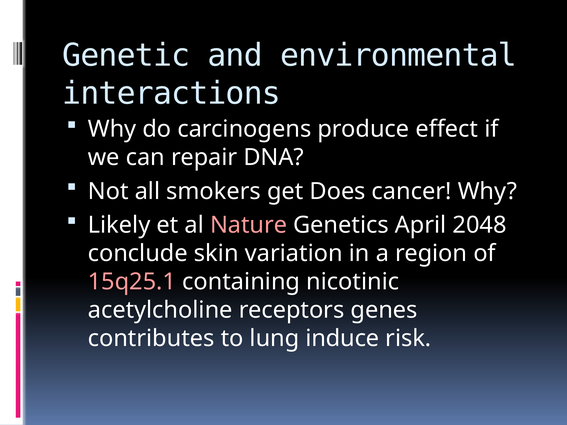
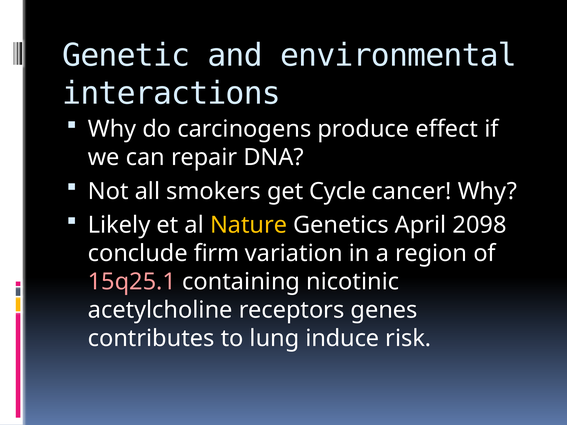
Does: Does -> Cycle
Nature colour: pink -> yellow
2048: 2048 -> 2098
skin: skin -> firm
